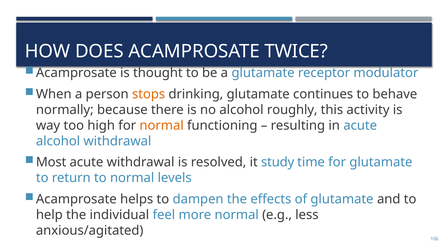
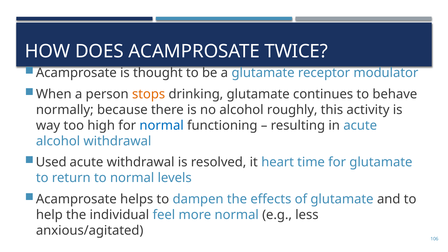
normal at (162, 125) colour: orange -> blue
Most: Most -> Used
study: study -> heart
